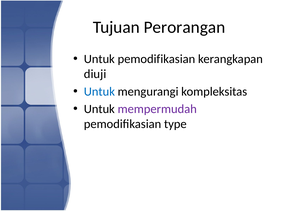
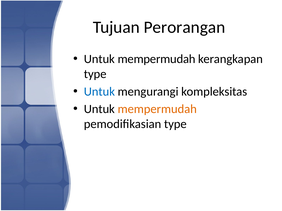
pemodifikasian at (157, 59): pemodifikasian -> mempermudah
diuji at (95, 74): diuji -> type
mempermudah at (157, 109) colour: purple -> orange
